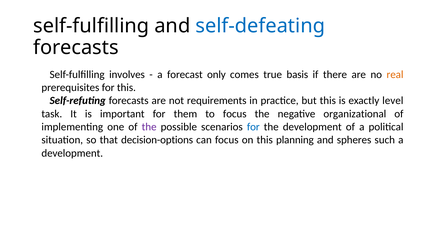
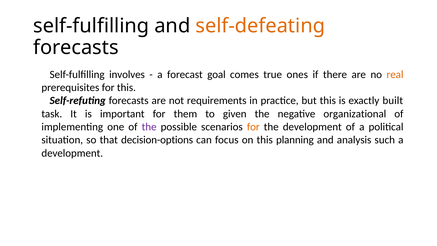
self-defeating colour: blue -> orange
only: only -> goal
basis: basis -> ones
level: level -> built
to focus: focus -> given
for at (253, 127) colour: blue -> orange
spheres: spheres -> analysis
